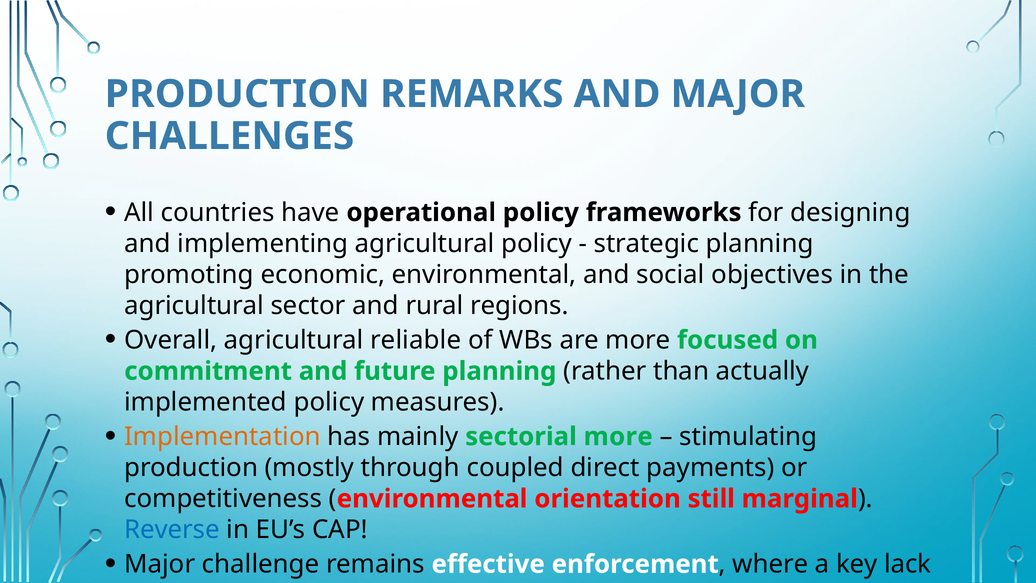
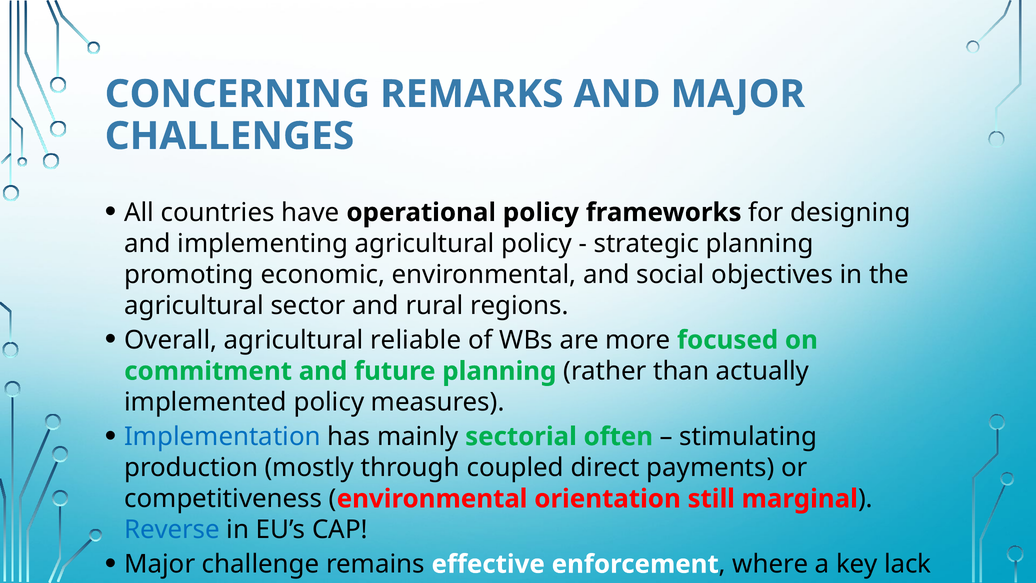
PRODUCTION at (237, 94): PRODUCTION -> CONCERNING
Implementation colour: orange -> blue
sectorial more: more -> often
